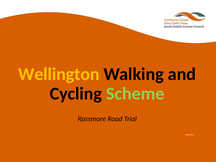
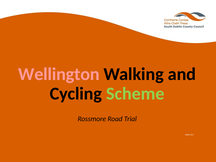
Wellington colour: yellow -> pink
